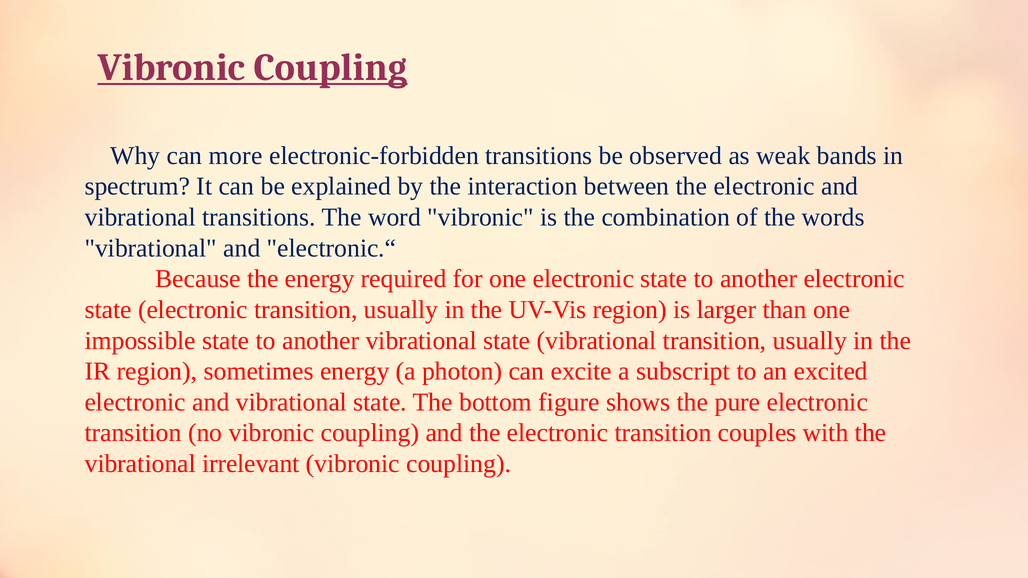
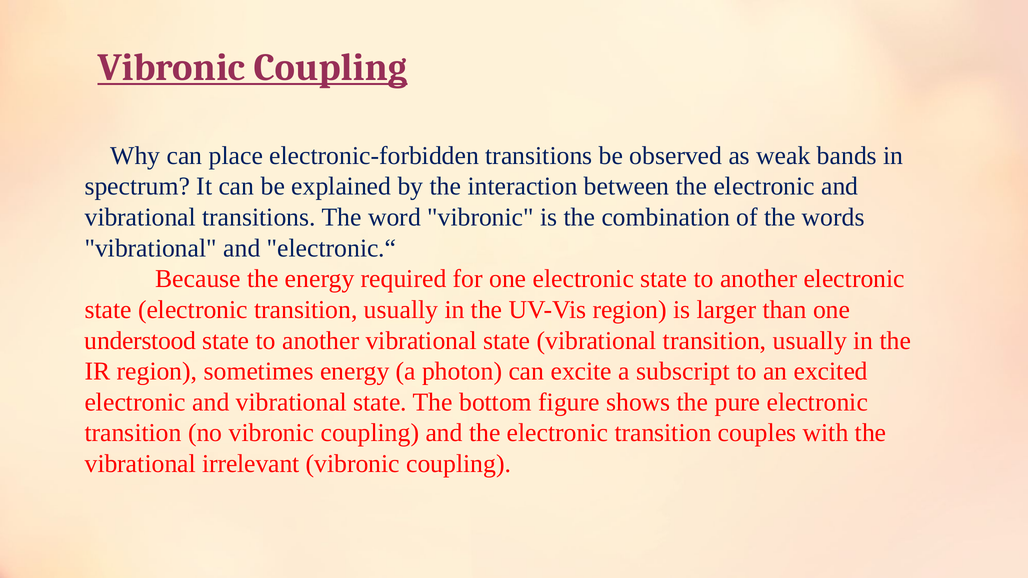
more: more -> place
impossible: impossible -> understood
